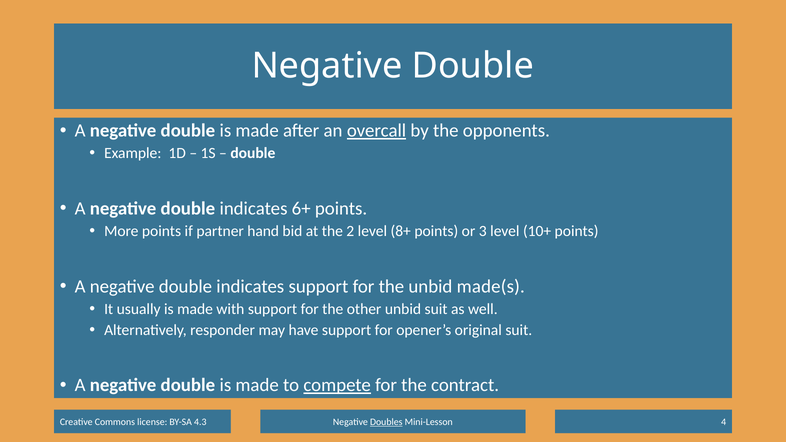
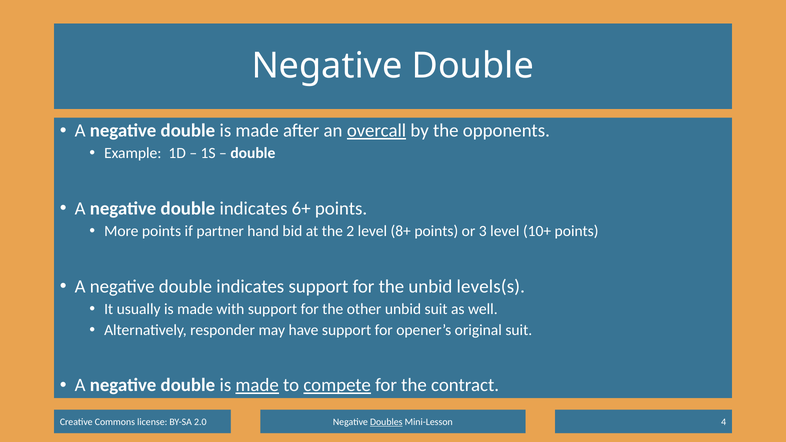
made(s: made(s -> levels(s
made at (257, 385) underline: none -> present
4.3: 4.3 -> 2.0
